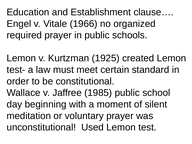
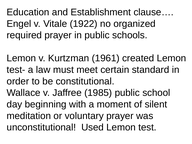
1966: 1966 -> 1922
1925: 1925 -> 1961
